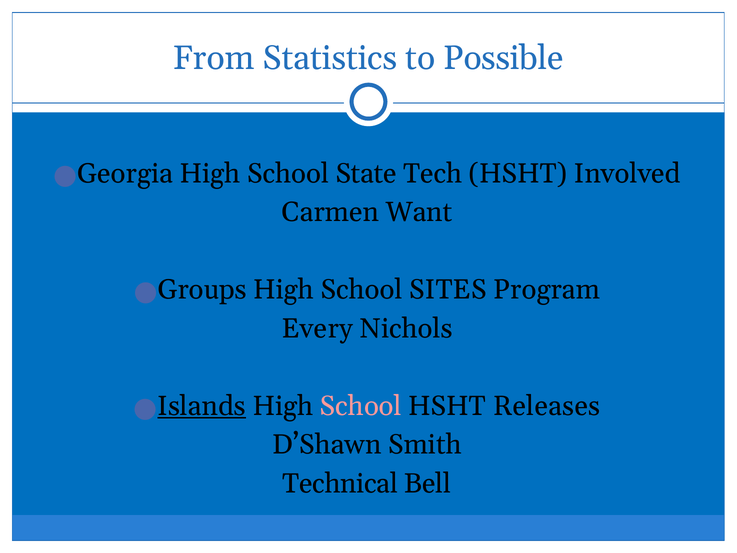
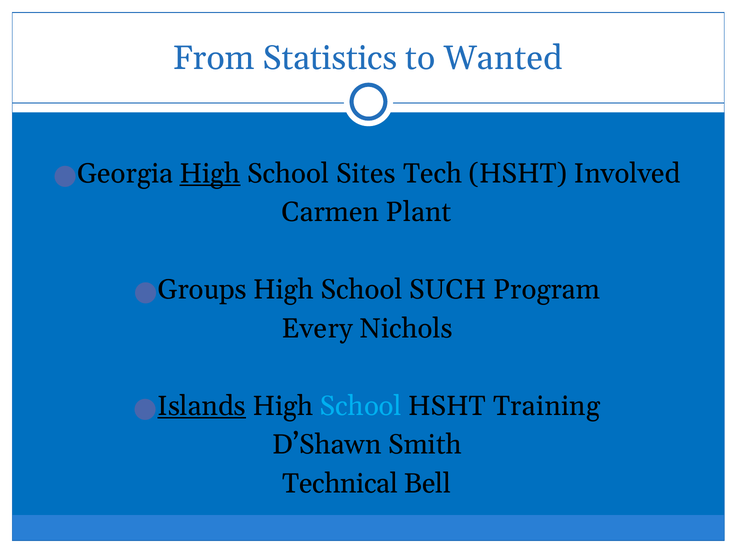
Possible: Possible -> Wanted
High at (210, 173) underline: none -> present
State: State -> Sites
Want: Want -> Plant
SITES: SITES -> SUCH
School at (361, 406) colour: pink -> light blue
Releases: Releases -> Training
